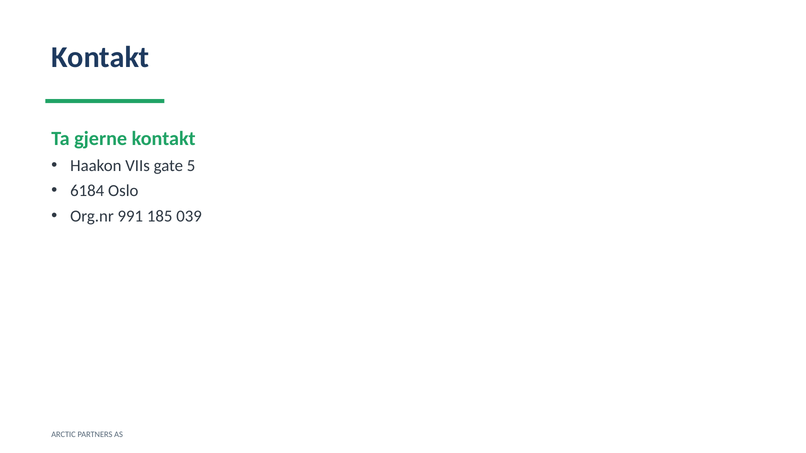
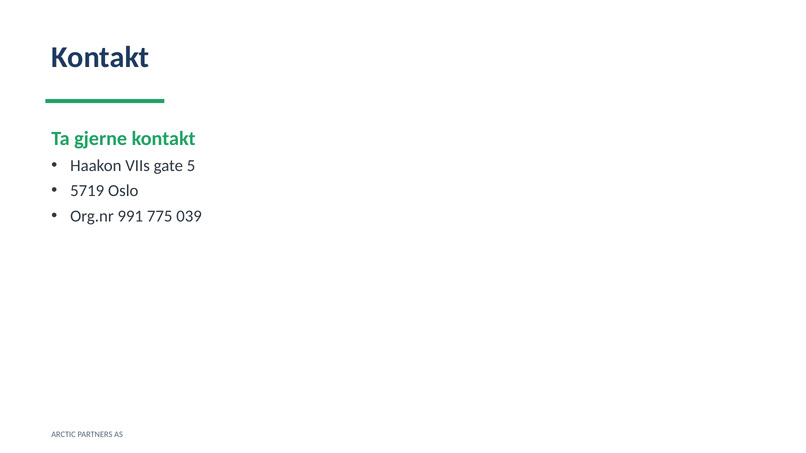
6184: 6184 -> 5719
185: 185 -> 775
